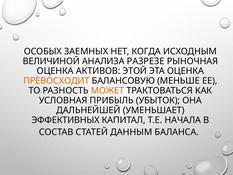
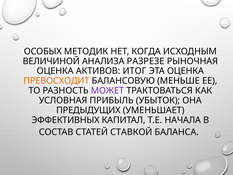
ЗАЕМНЫХ: ЗАЕМНЫХ -> МЕТОДИК
ЭТОЙ: ЭТОЙ -> ИТОГ
МОЖЕТ colour: orange -> purple
ДАЛЬНЕЙШЕЙ: ДАЛЬНЕЙШЕЙ -> ПРЕДЫДУЩИХ
ДАННЫМ: ДАННЫМ -> СТАВКОЙ
